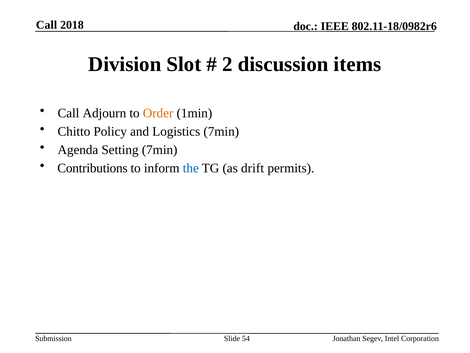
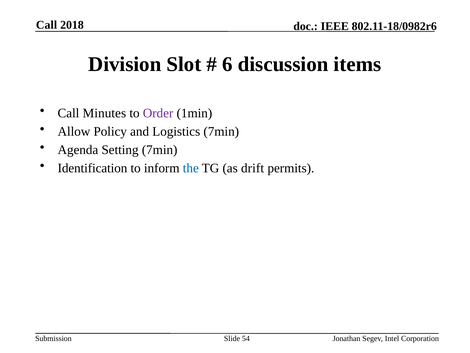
2: 2 -> 6
Adjourn: Adjourn -> Minutes
Order colour: orange -> purple
Chitto: Chitto -> Allow
Contributions: Contributions -> Identification
